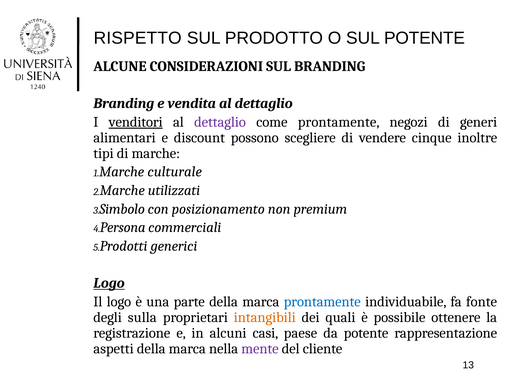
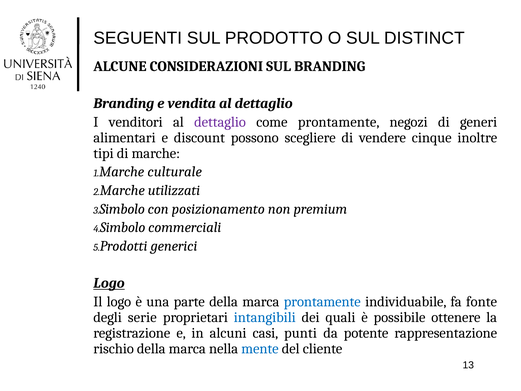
RISPETTO: RISPETTO -> SEGUENTI
SUL POTENTE: POTENTE -> DISTINCT
venditori underline: present -> none
Persona at (123, 227): Persona -> Simbolo
sulla: sulla -> serie
intangibili colour: orange -> blue
paese: paese -> punti
aspetti: aspetti -> rischio
mente colour: purple -> blue
